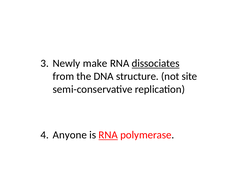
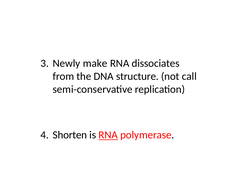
dissociates underline: present -> none
site: site -> call
Anyone: Anyone -> Shorten
